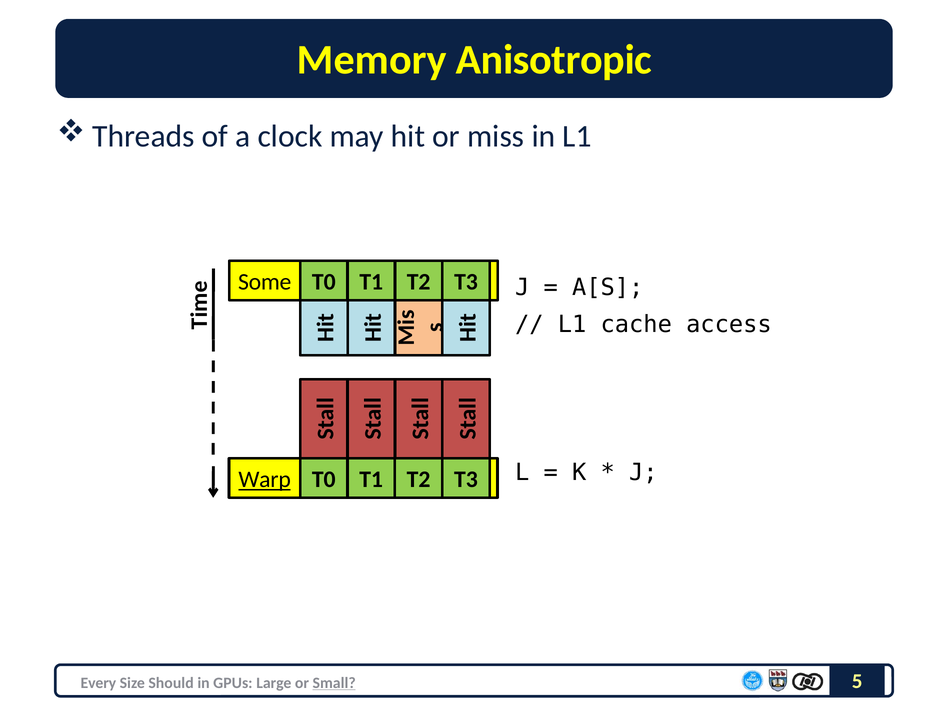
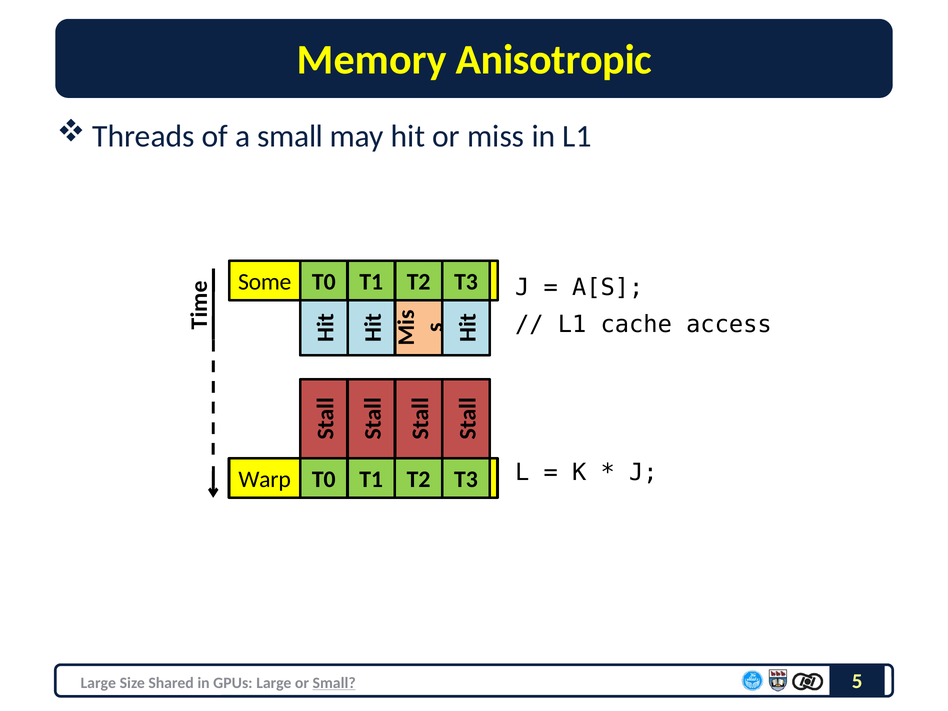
a clock: clock -> small
Warp underline: present -> none
Every at (98, 683): Every -> Large
Should: Should -> Shared
